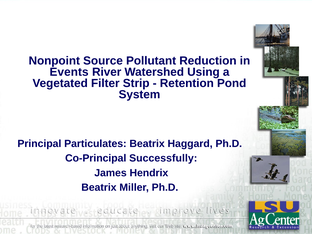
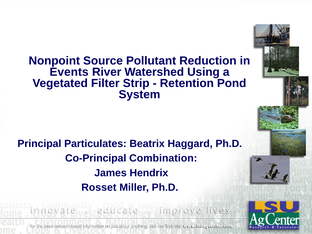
Successfully: Successfully -> Combination
Beatrix at (99, 187): Beatrix -> Rosset
